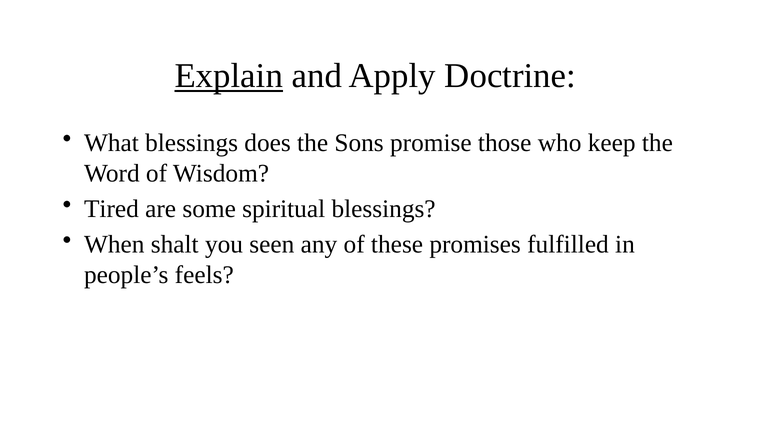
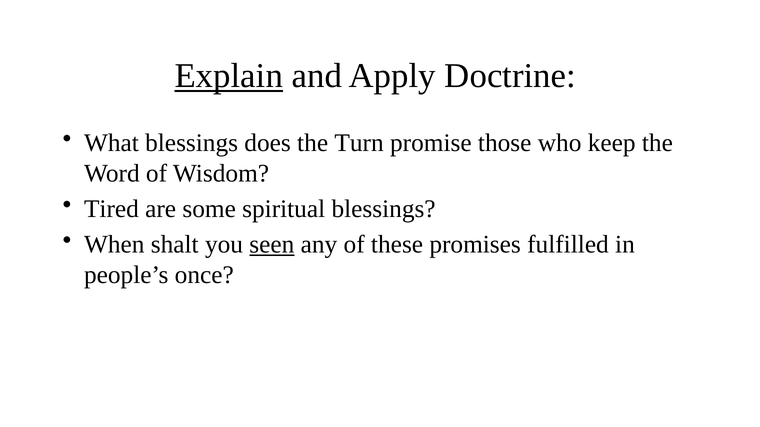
Sons: Sons -> Turn
seen underline: none -> present
feels: feels -> once
